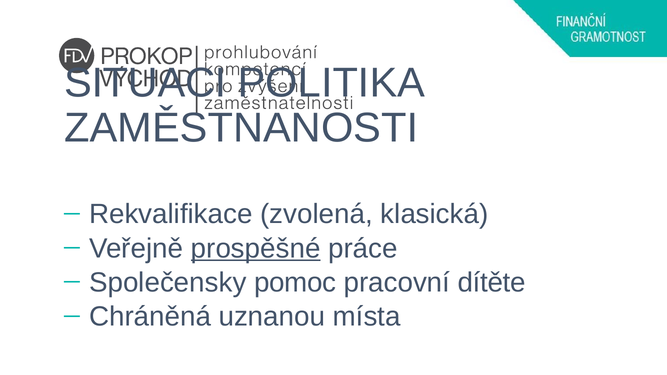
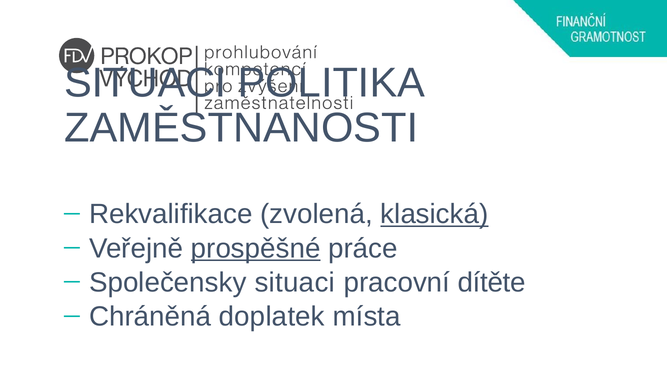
klasická underline: none -> present
Společensky pomoc: pomoc -> situaci
uznanou: uznanou -> doplatek
